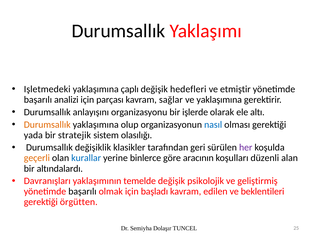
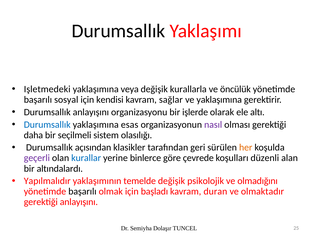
çaplı: çaplı -> veya
hedefleri: hedefleri -> kurallarla
etmiştir: etmiştir -> öncülük
analizi: analizi -> sosyal
parçası: parçası -> kendisi
Durumsallık at (47, 124) colour: orange -> blue
olup: olup -> esas
nasıl colour: blue -> purple
yada: yada -> daha
stratejik: stratejik -> seçilmeli
değişiklik: değişiklik -> açısından
her colour: purple -> orange
geçerli colour: orange -> purple
aracının: aracının -> çevrede
Davranışları: Davranışları -> Yapılmalıdır
geliştirmiş: geliştirmiş -> olmadığını
edilen: edilen -> duran
beklentileri: beklentileri -> olmaktadır
gerektiği örgütten: örgütten -> anlayışını
